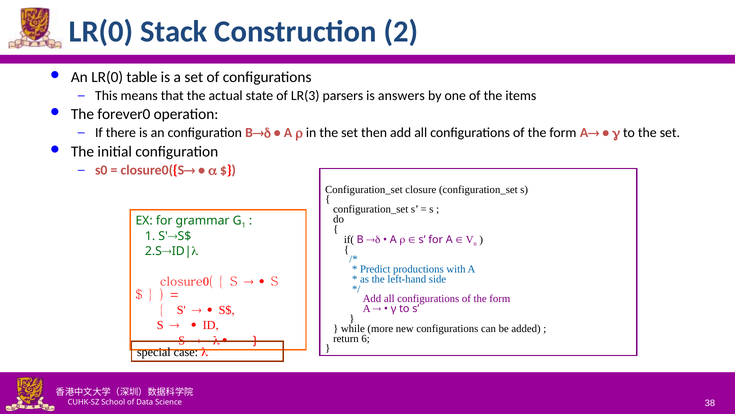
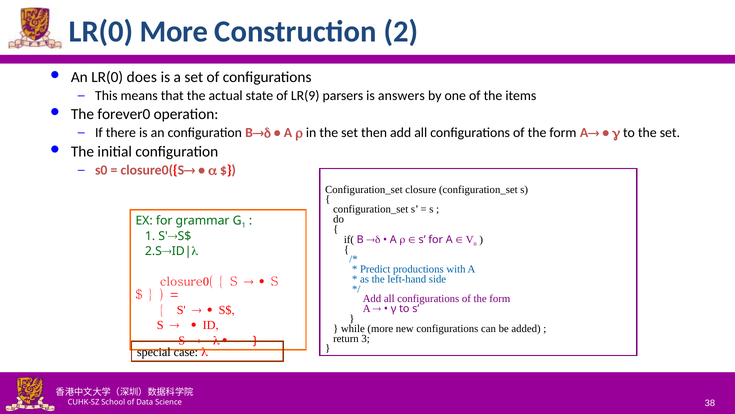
LR(0 Stack: Stack -> More
table: table -> does
LR(3: LR(3 -> LR(9
6: 6 -> 3
